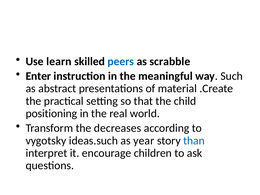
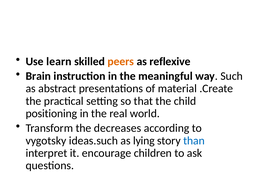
peers colour: blue -> orange
scrabble: scrabble -> reflexive
Enter: Enter -> Brain
year: year -> lying
